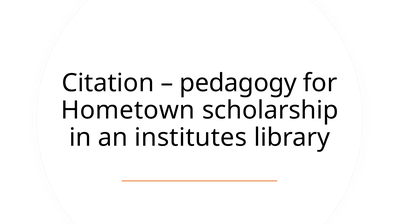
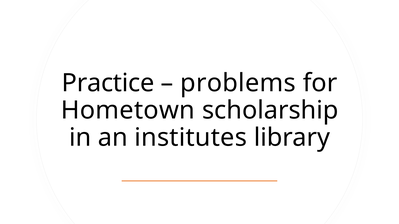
Citation: Citation -> Practice
pedagogy: pedagogy -> problems
